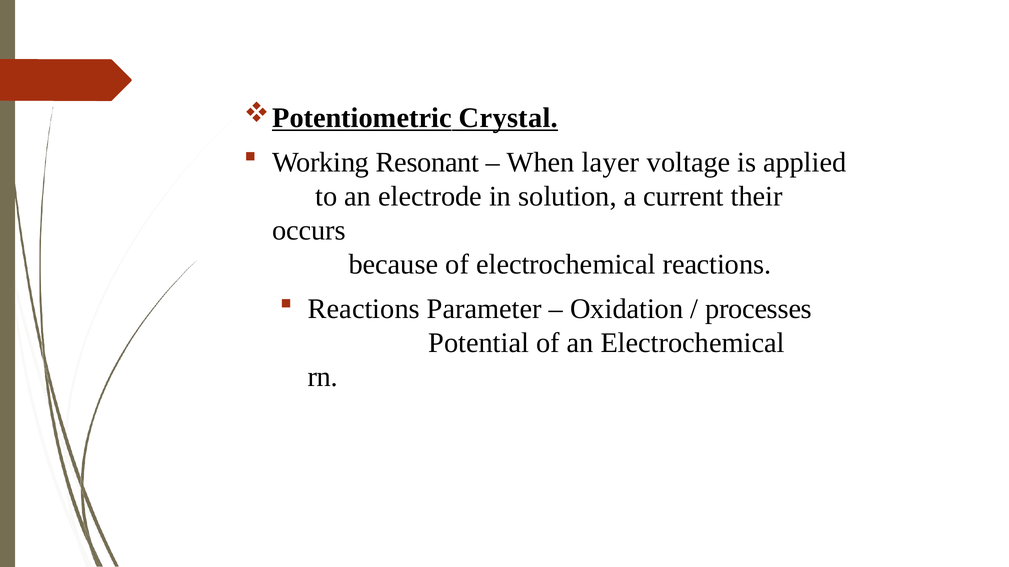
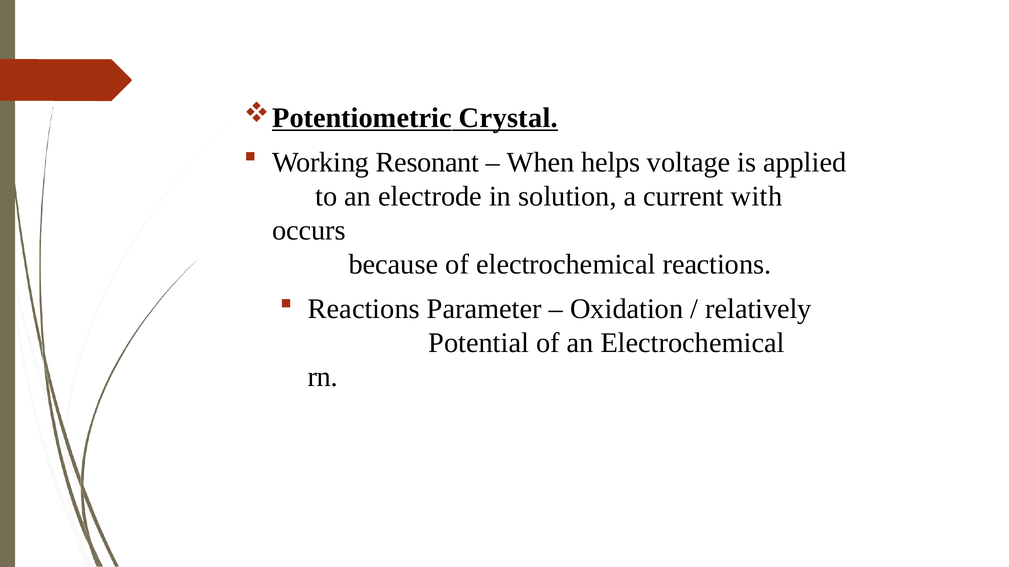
layer: layer -> helps
their: their -> with
processes: processes -> relatively
